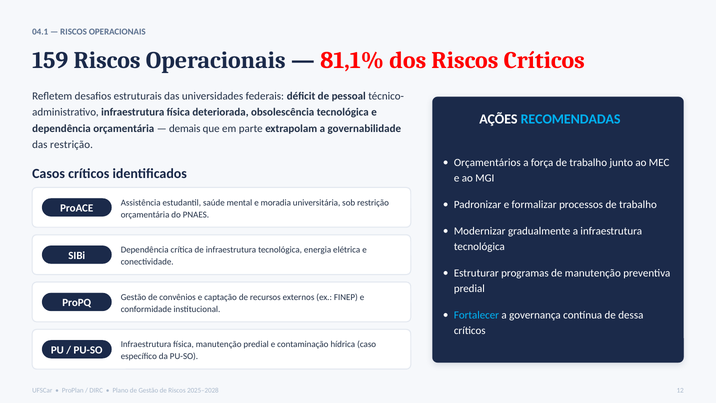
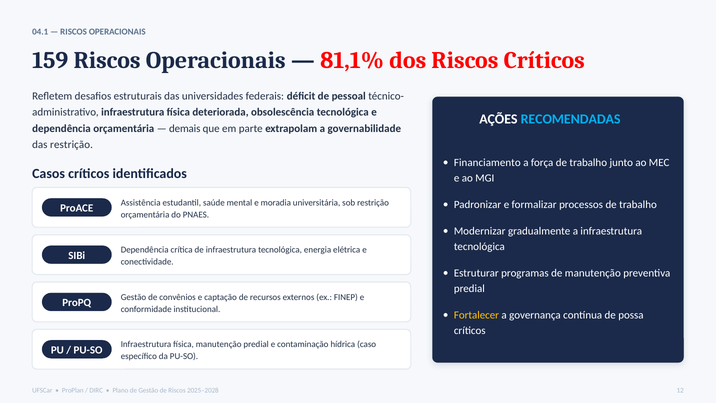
Orçamentários: Orçamentários -> Financiamento
Fortalecer colour: light blue -> yellow
dessa: dessa -> possa
